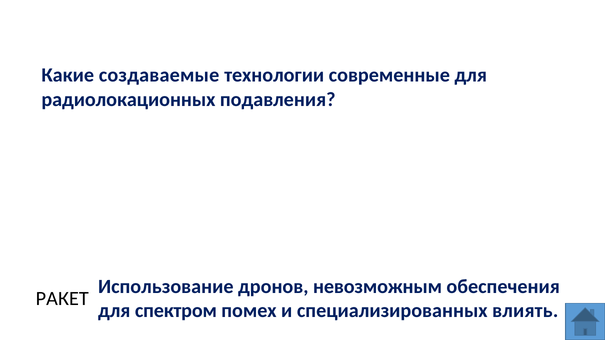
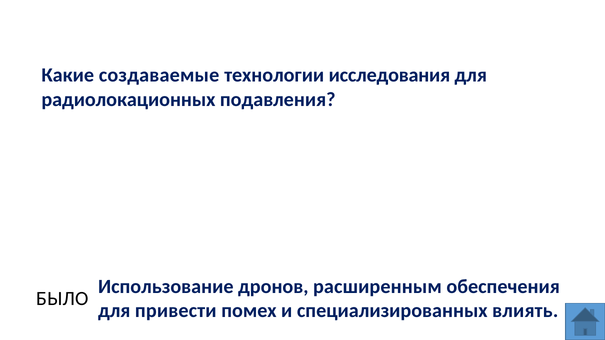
современные: современные -> исследования
невозможным: невозможным -> расширенным
РАКЕТ: РАКЕТ -> БЫЛО
спектром: спектром -> привести
